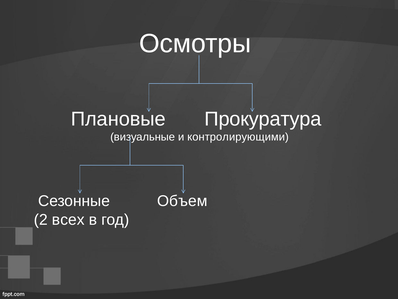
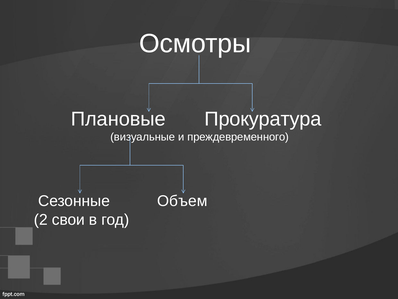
контролирующими: контролирующими -> преждевременного
всех: всех -> свои
